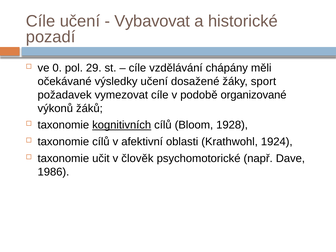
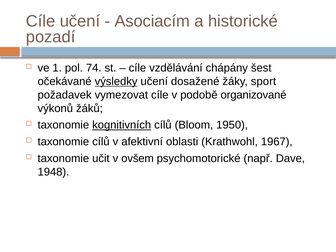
Vybavovat: Vybavovat -> Asociacím
0: 0 -> 1
29: 29 -> 74
měli: měli -> šest
výsledky underline: none -> present
1928: 1928 -> 1950
1924: 1924 -> 1967
člověk: člověk -> ovšem
1986: 1986 -> 1948
